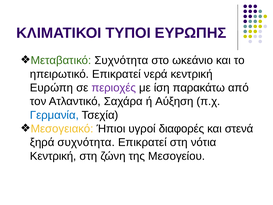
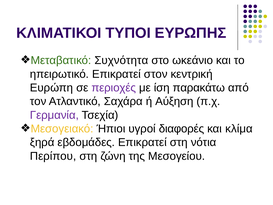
νερά: νερά -> στον
Γερμανία colour: blue -> purple
στενά: στενά -> κλίμα
ξηρά συχνότητα: συχνότητα -> εβδομάδες
Κεντρική at (53, 156): Κεντρική -> Περίπου
